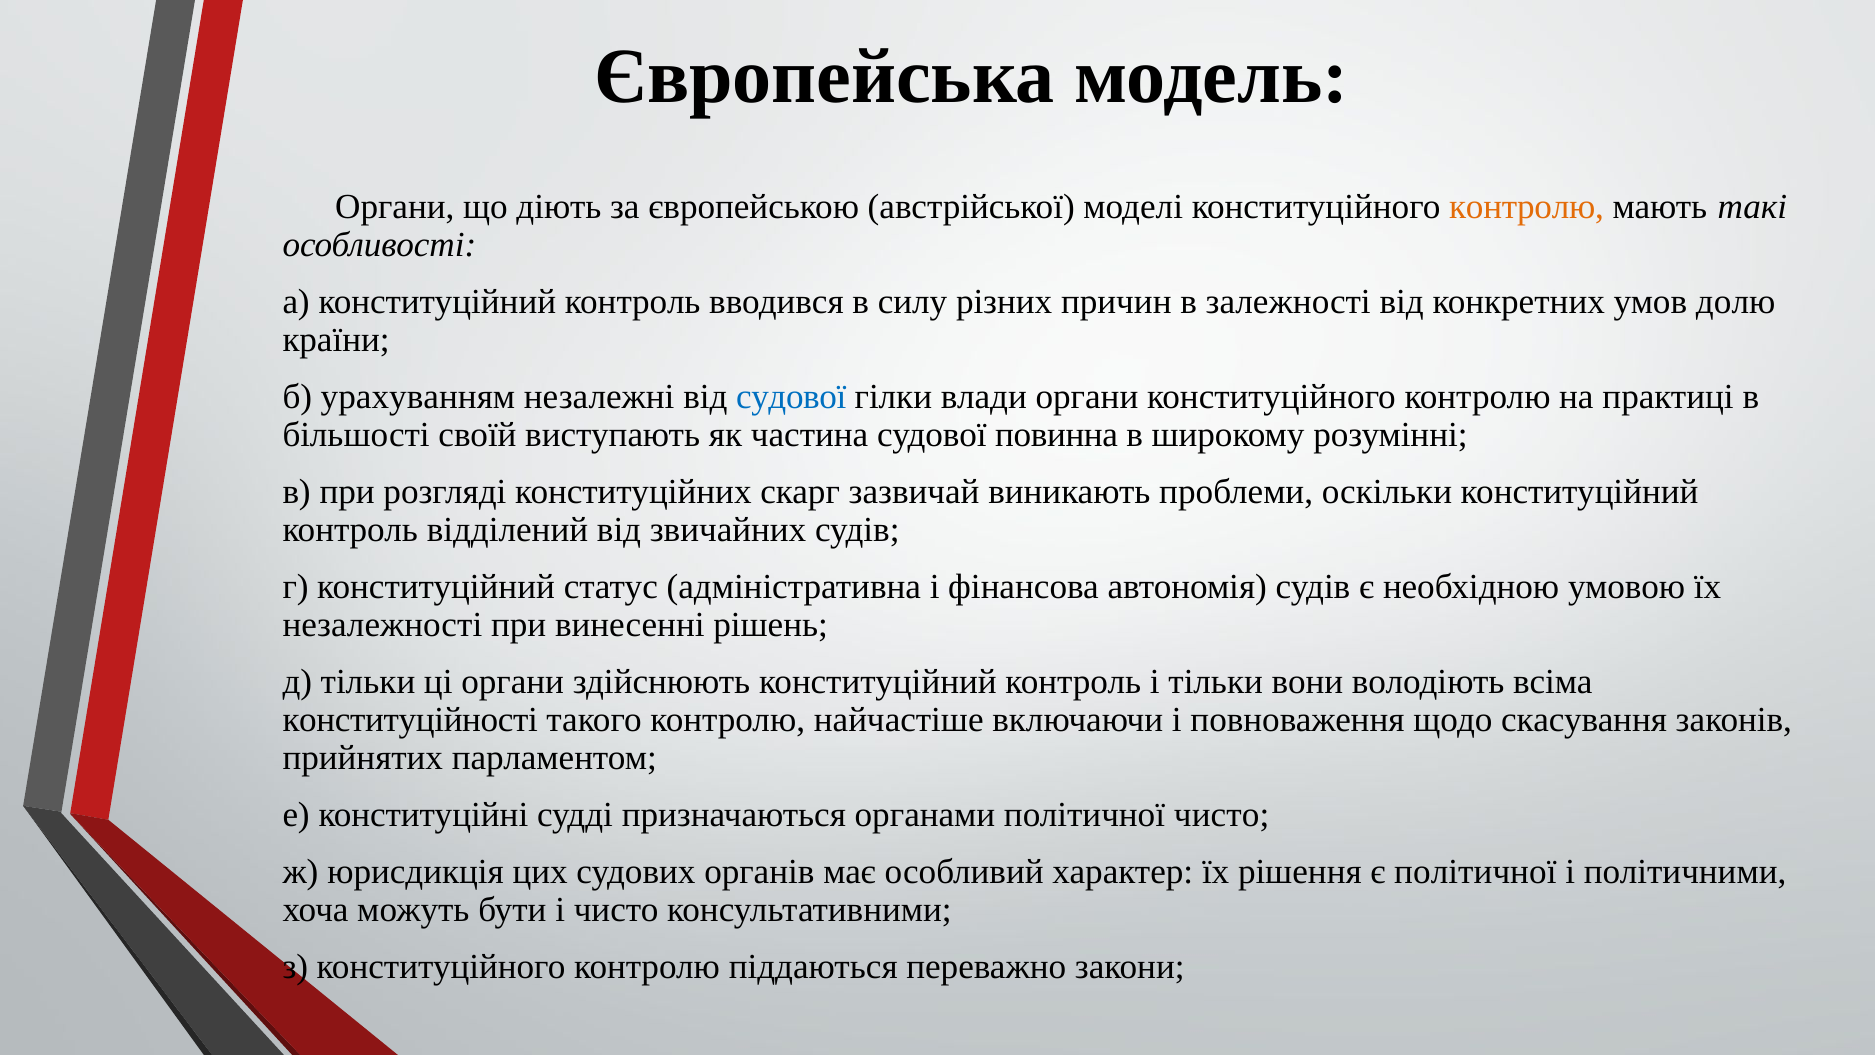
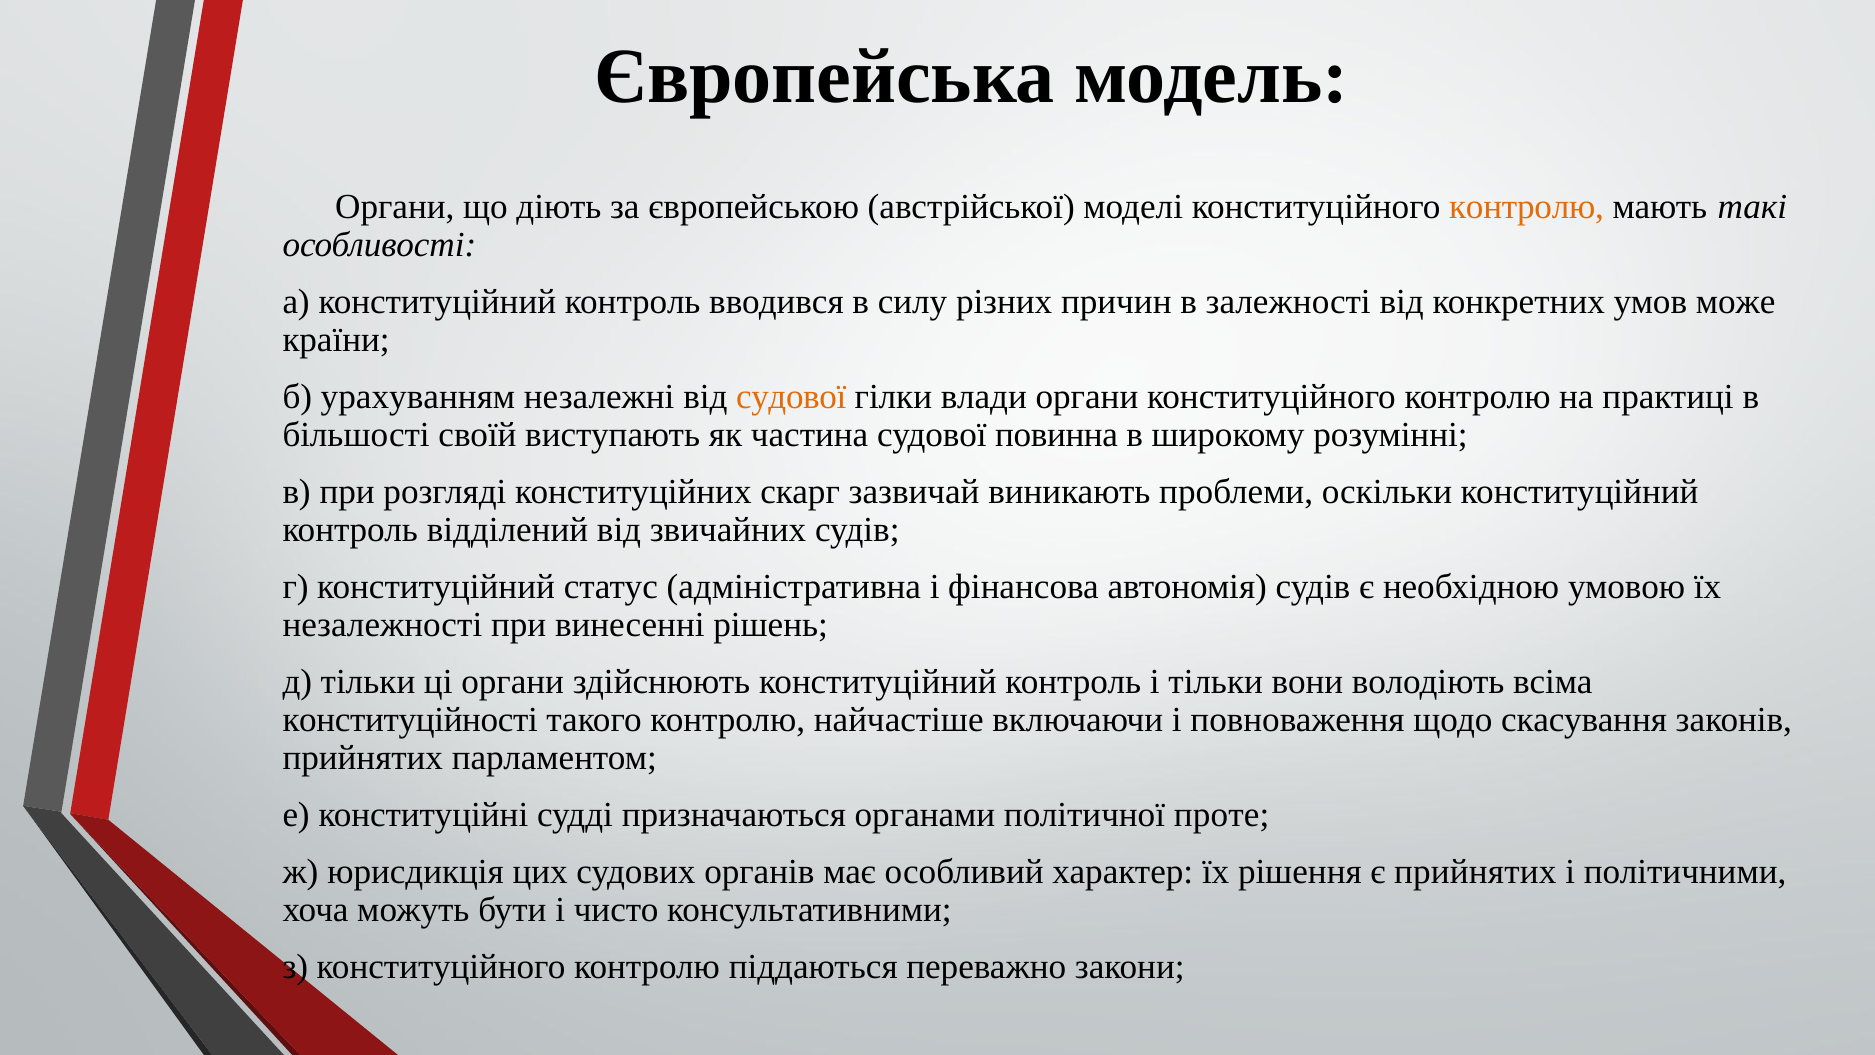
долю: долю -> може
судової at (791, 397) colour: blue -> orange
політичної чисто: чисто -> проте
є політичної: політичної -> прийнятих
